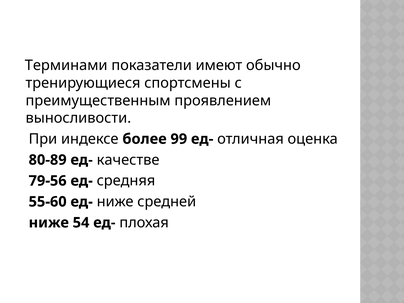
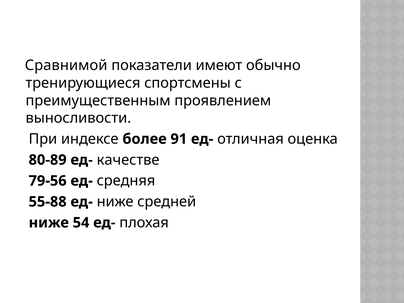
Терминами: Терминами -> Сравнимой
99: 99 -> 91
55-60: 55-60 -> 55-88
